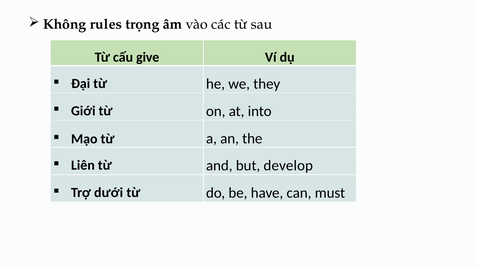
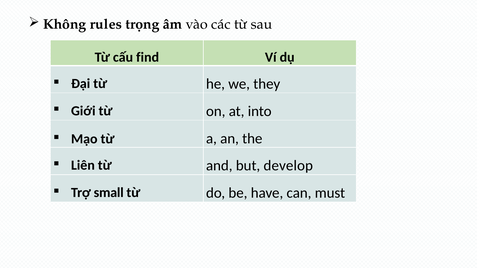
give: give -> find
dưới: dưới -> small
